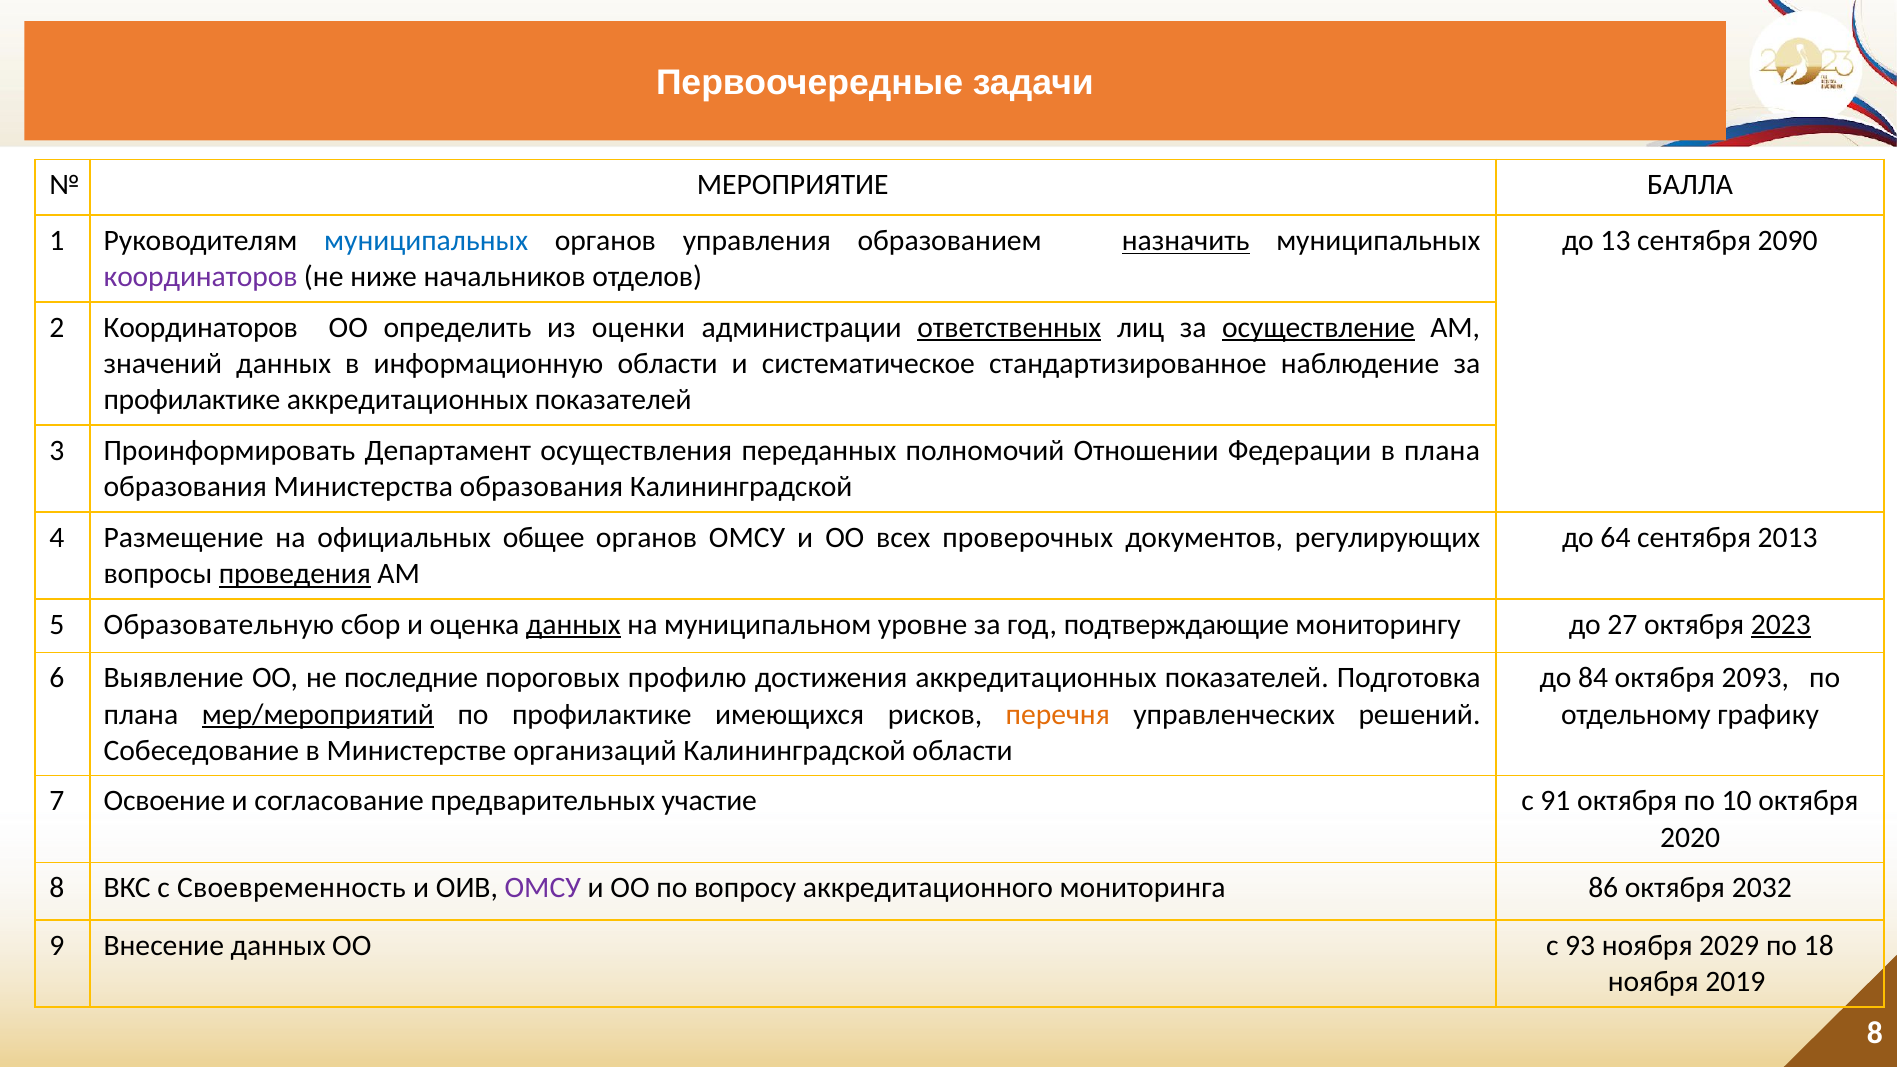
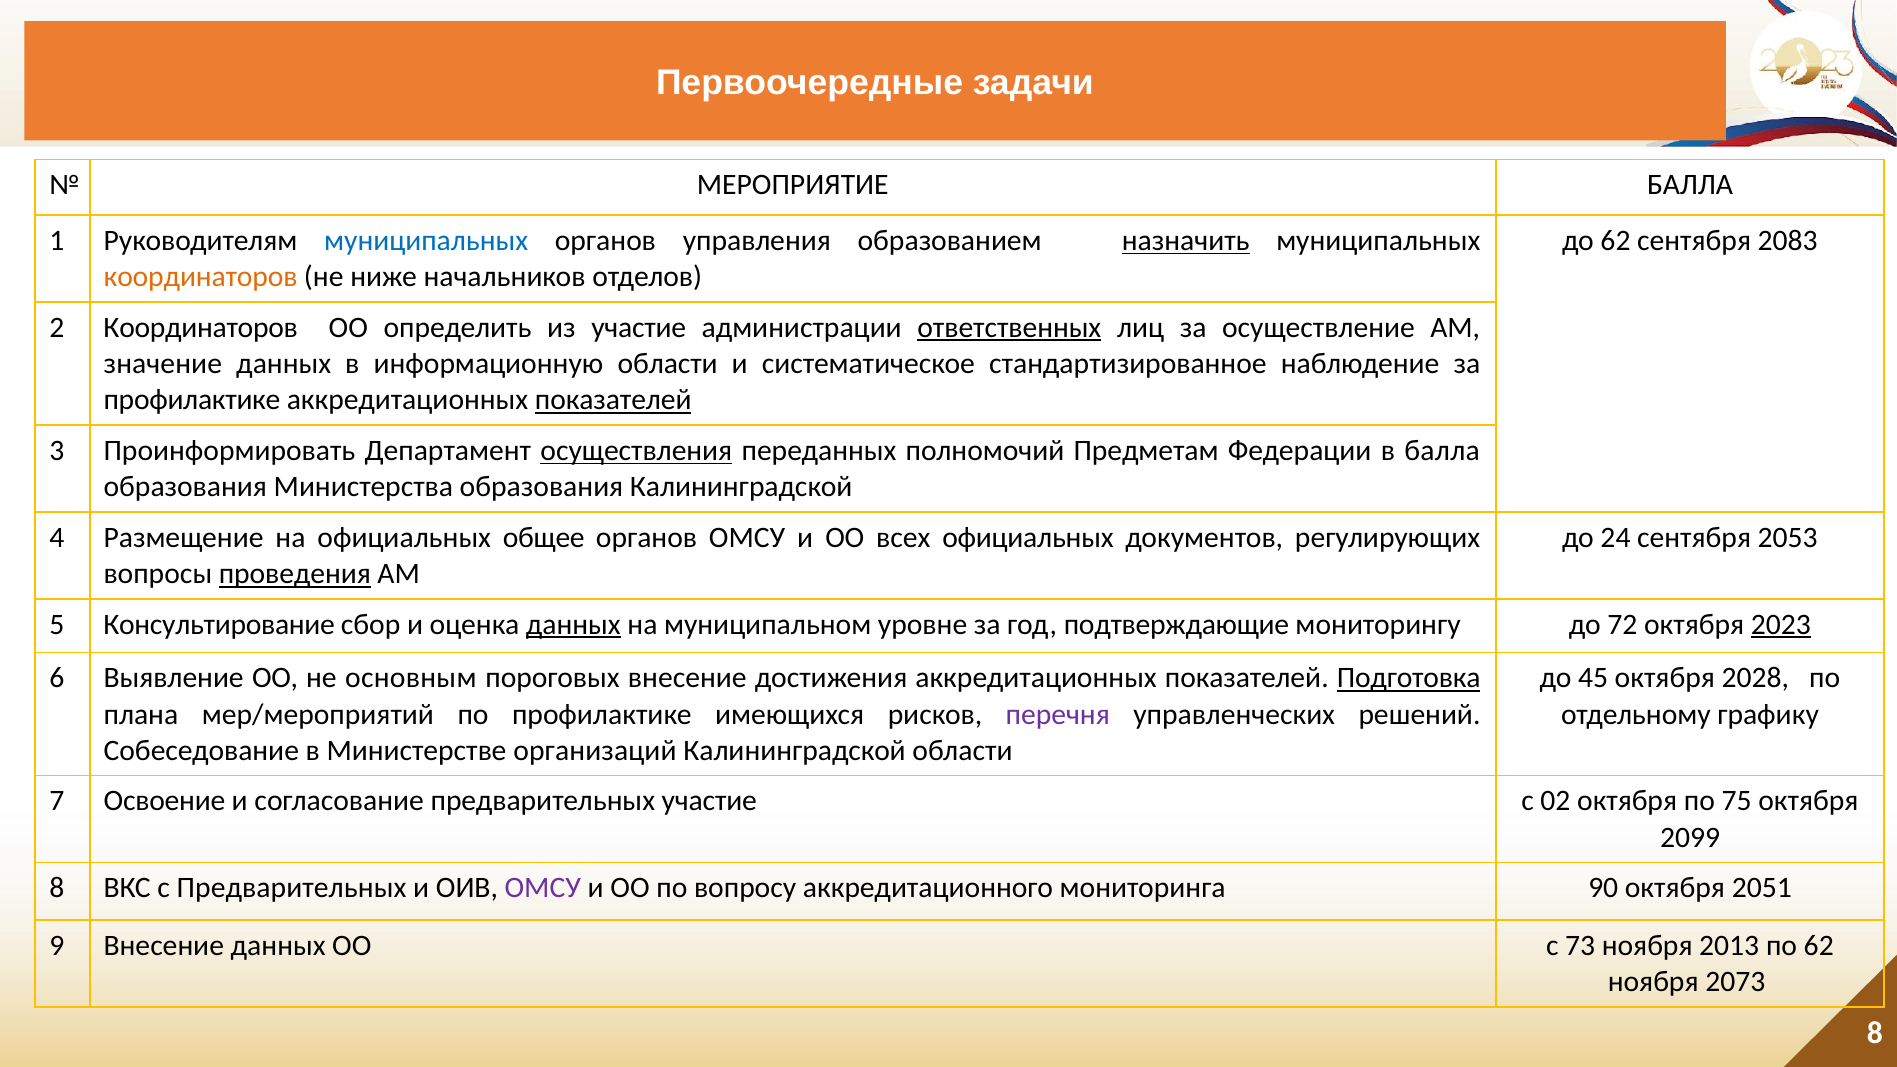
до 13: 13 -> 62
2090: 2090 -> 2083
координаторов at (201, 277) colour: purple -> orange
из оценки: оценки -> участие
осуществление underline: present -> none
значений: значений -> значение
показателей at (613, 400) underline: none -> present
осуществления underline: none -> present
Отношении: Отношении -> Предметам
в плана: плана -> балла
всех проверочных: проверочных -> официальных
64: 64 -> 24
2013: 2013 -> 2053
Образовательную: Образовательную -> Консультирование
27: 27 -> 72
последние: последние -> основным
пороговых профилю: профилю -> внесение
Подготовка underline: none -> present
84: 84 -> 45
2093: 2093 -> 2028
мер/мероприятий underline: present -> none
перечня colour: orange -> purple
91: 91 -> 02
10: 10 -> 75
2020: 2020 -> 2099
с Своевременность: Своевременность -> Предварительных
86: 86 -> 90
2032: 2032 -> 2051
93: 93 -> 73
2029: 2029 -> 2013
по 18: 18 -> 62
2019: 2019 -> 2073
